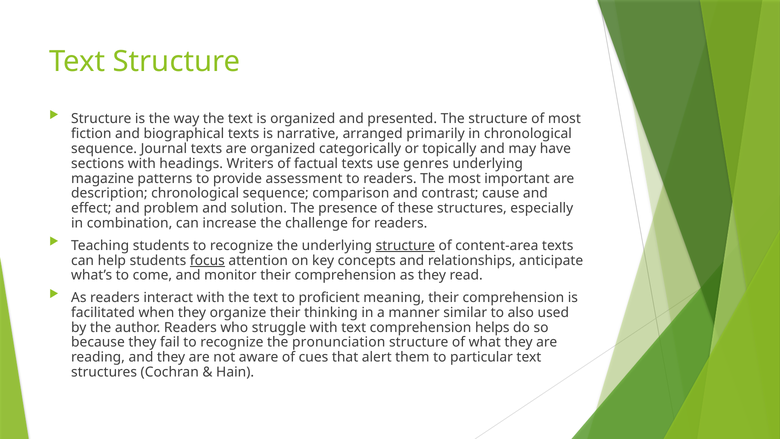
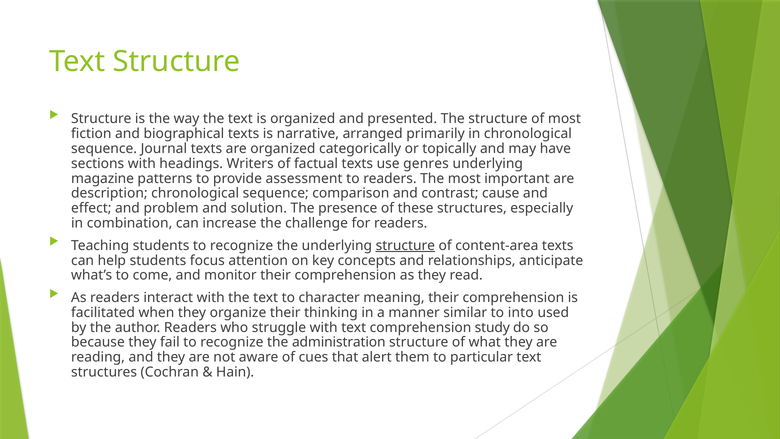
focus underline: present -> none
proficient: proficient -> character
also: also -> into
helps: helps -> study
pronunciation: pronunciation -> administration
